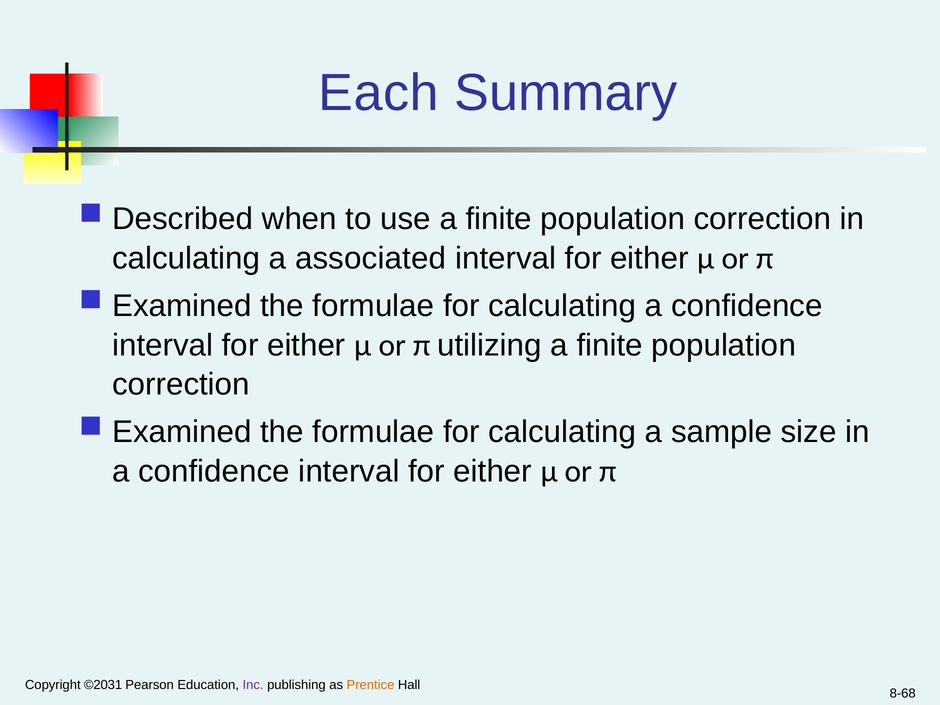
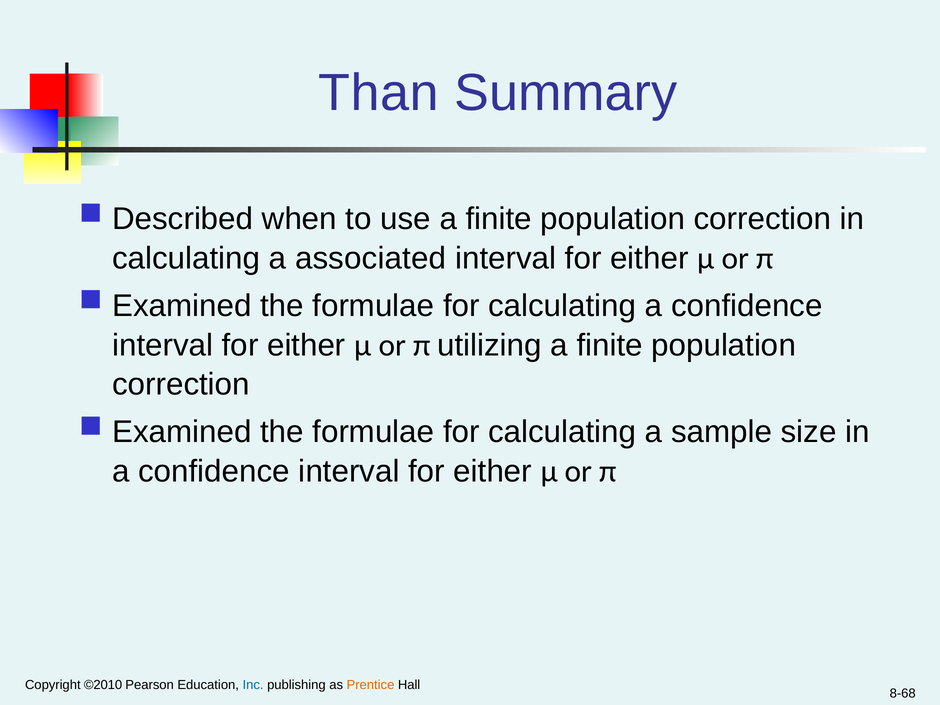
Each: Each -> Than
©2031: ©2031 -> ©2010
Inc colour: purple -> blue
